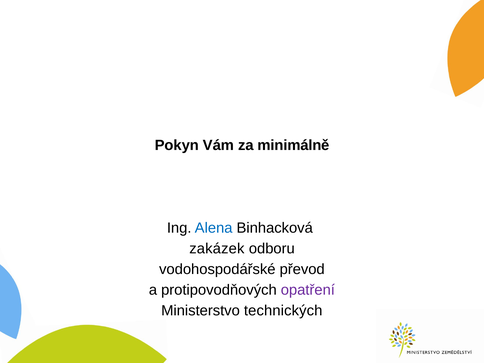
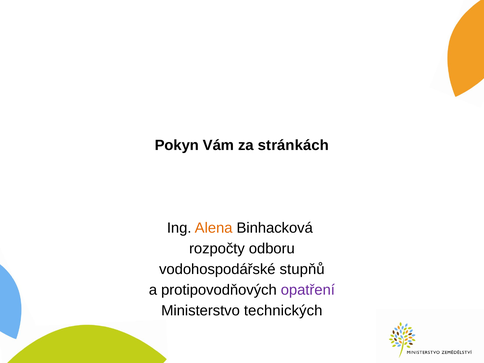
minimálně: minimálně -> stránkách
Alena colour: blue -> orange
zakázek: zakázek -> rozpočty
převod: převod -> stupňů
